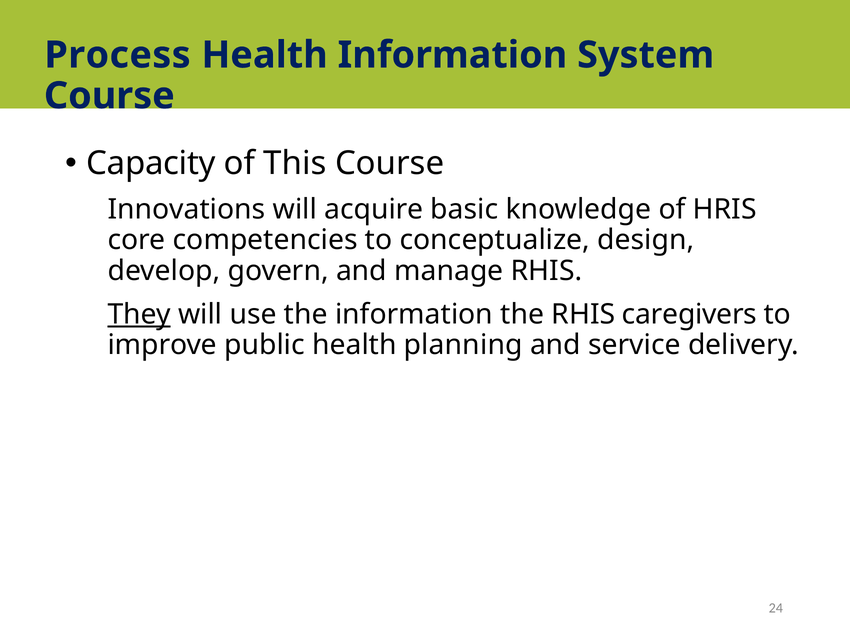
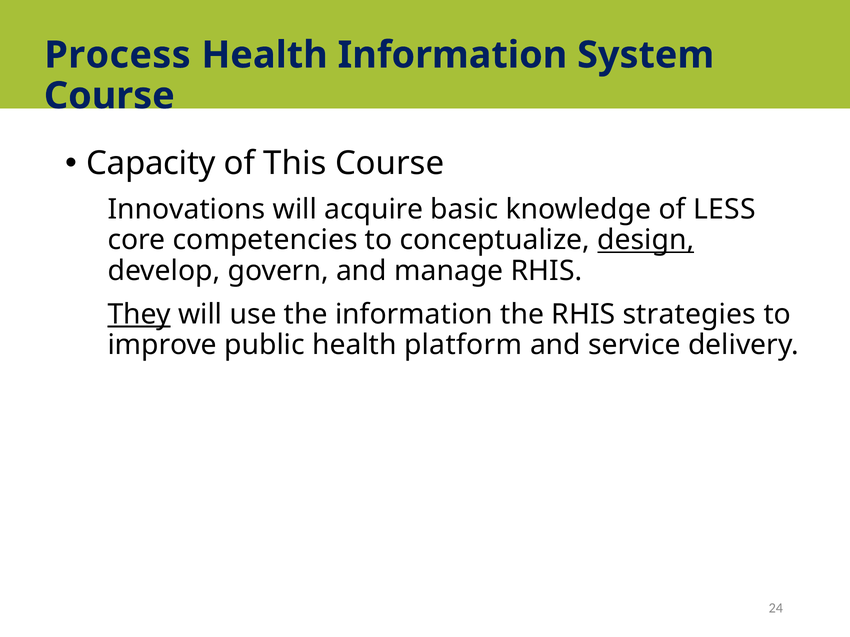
HRIS: HRIS -> LESS
design underline: none -> present
caregivers: caregivers -> strategies
planning: planning -> platform
